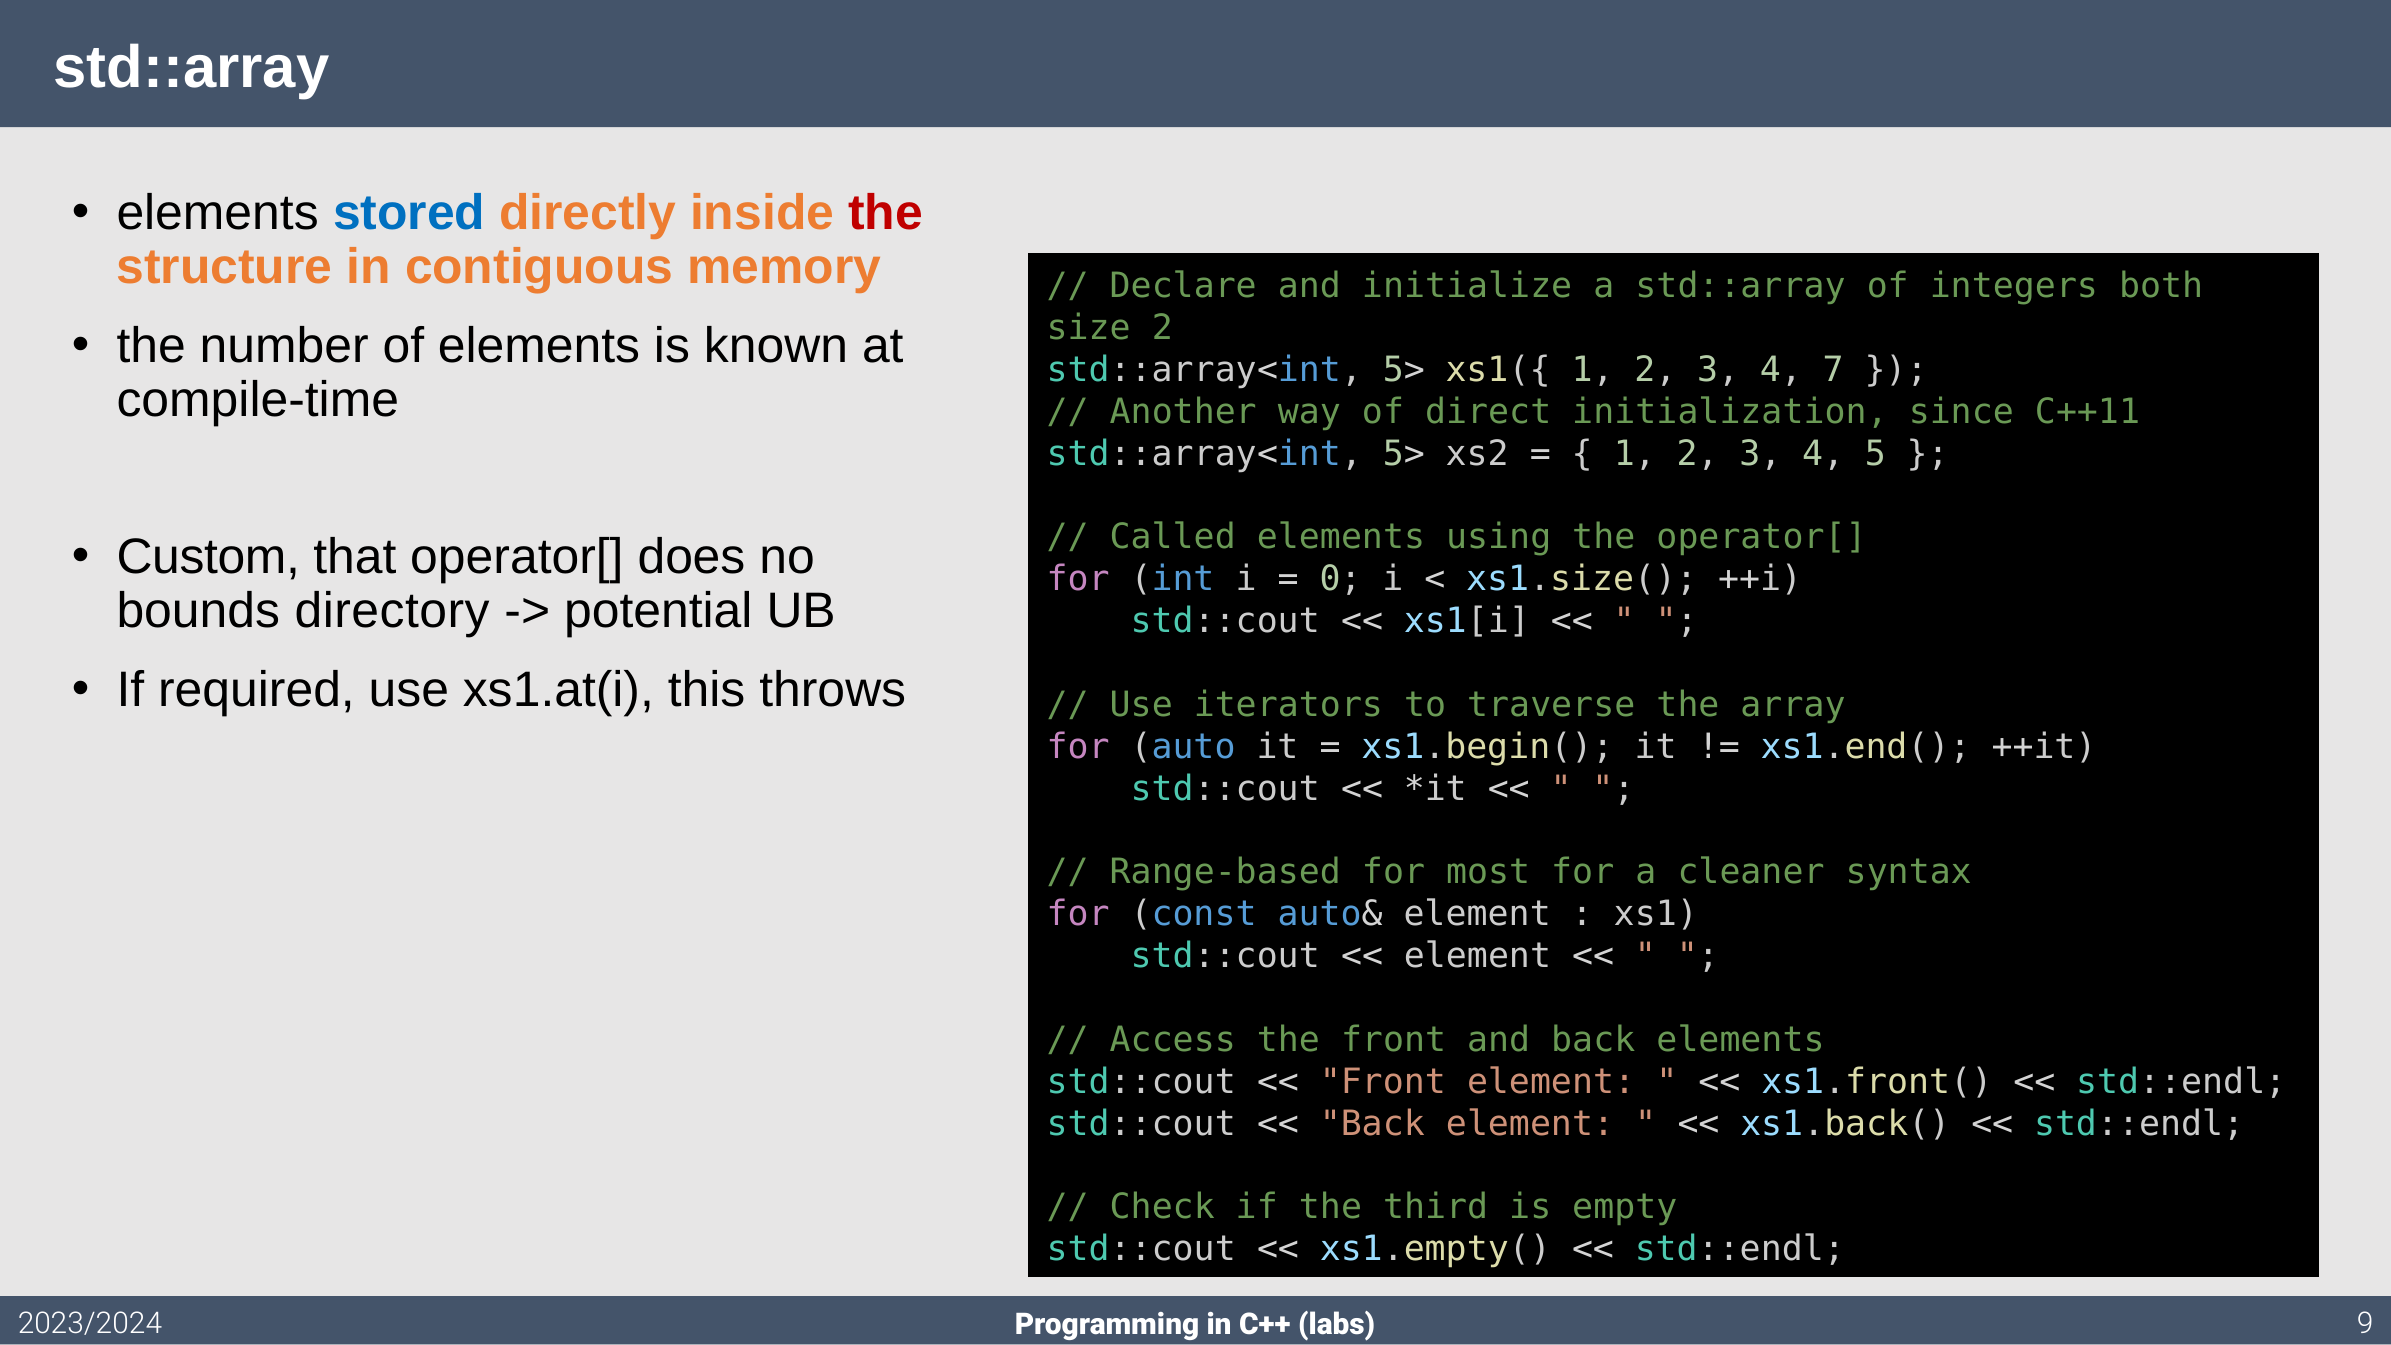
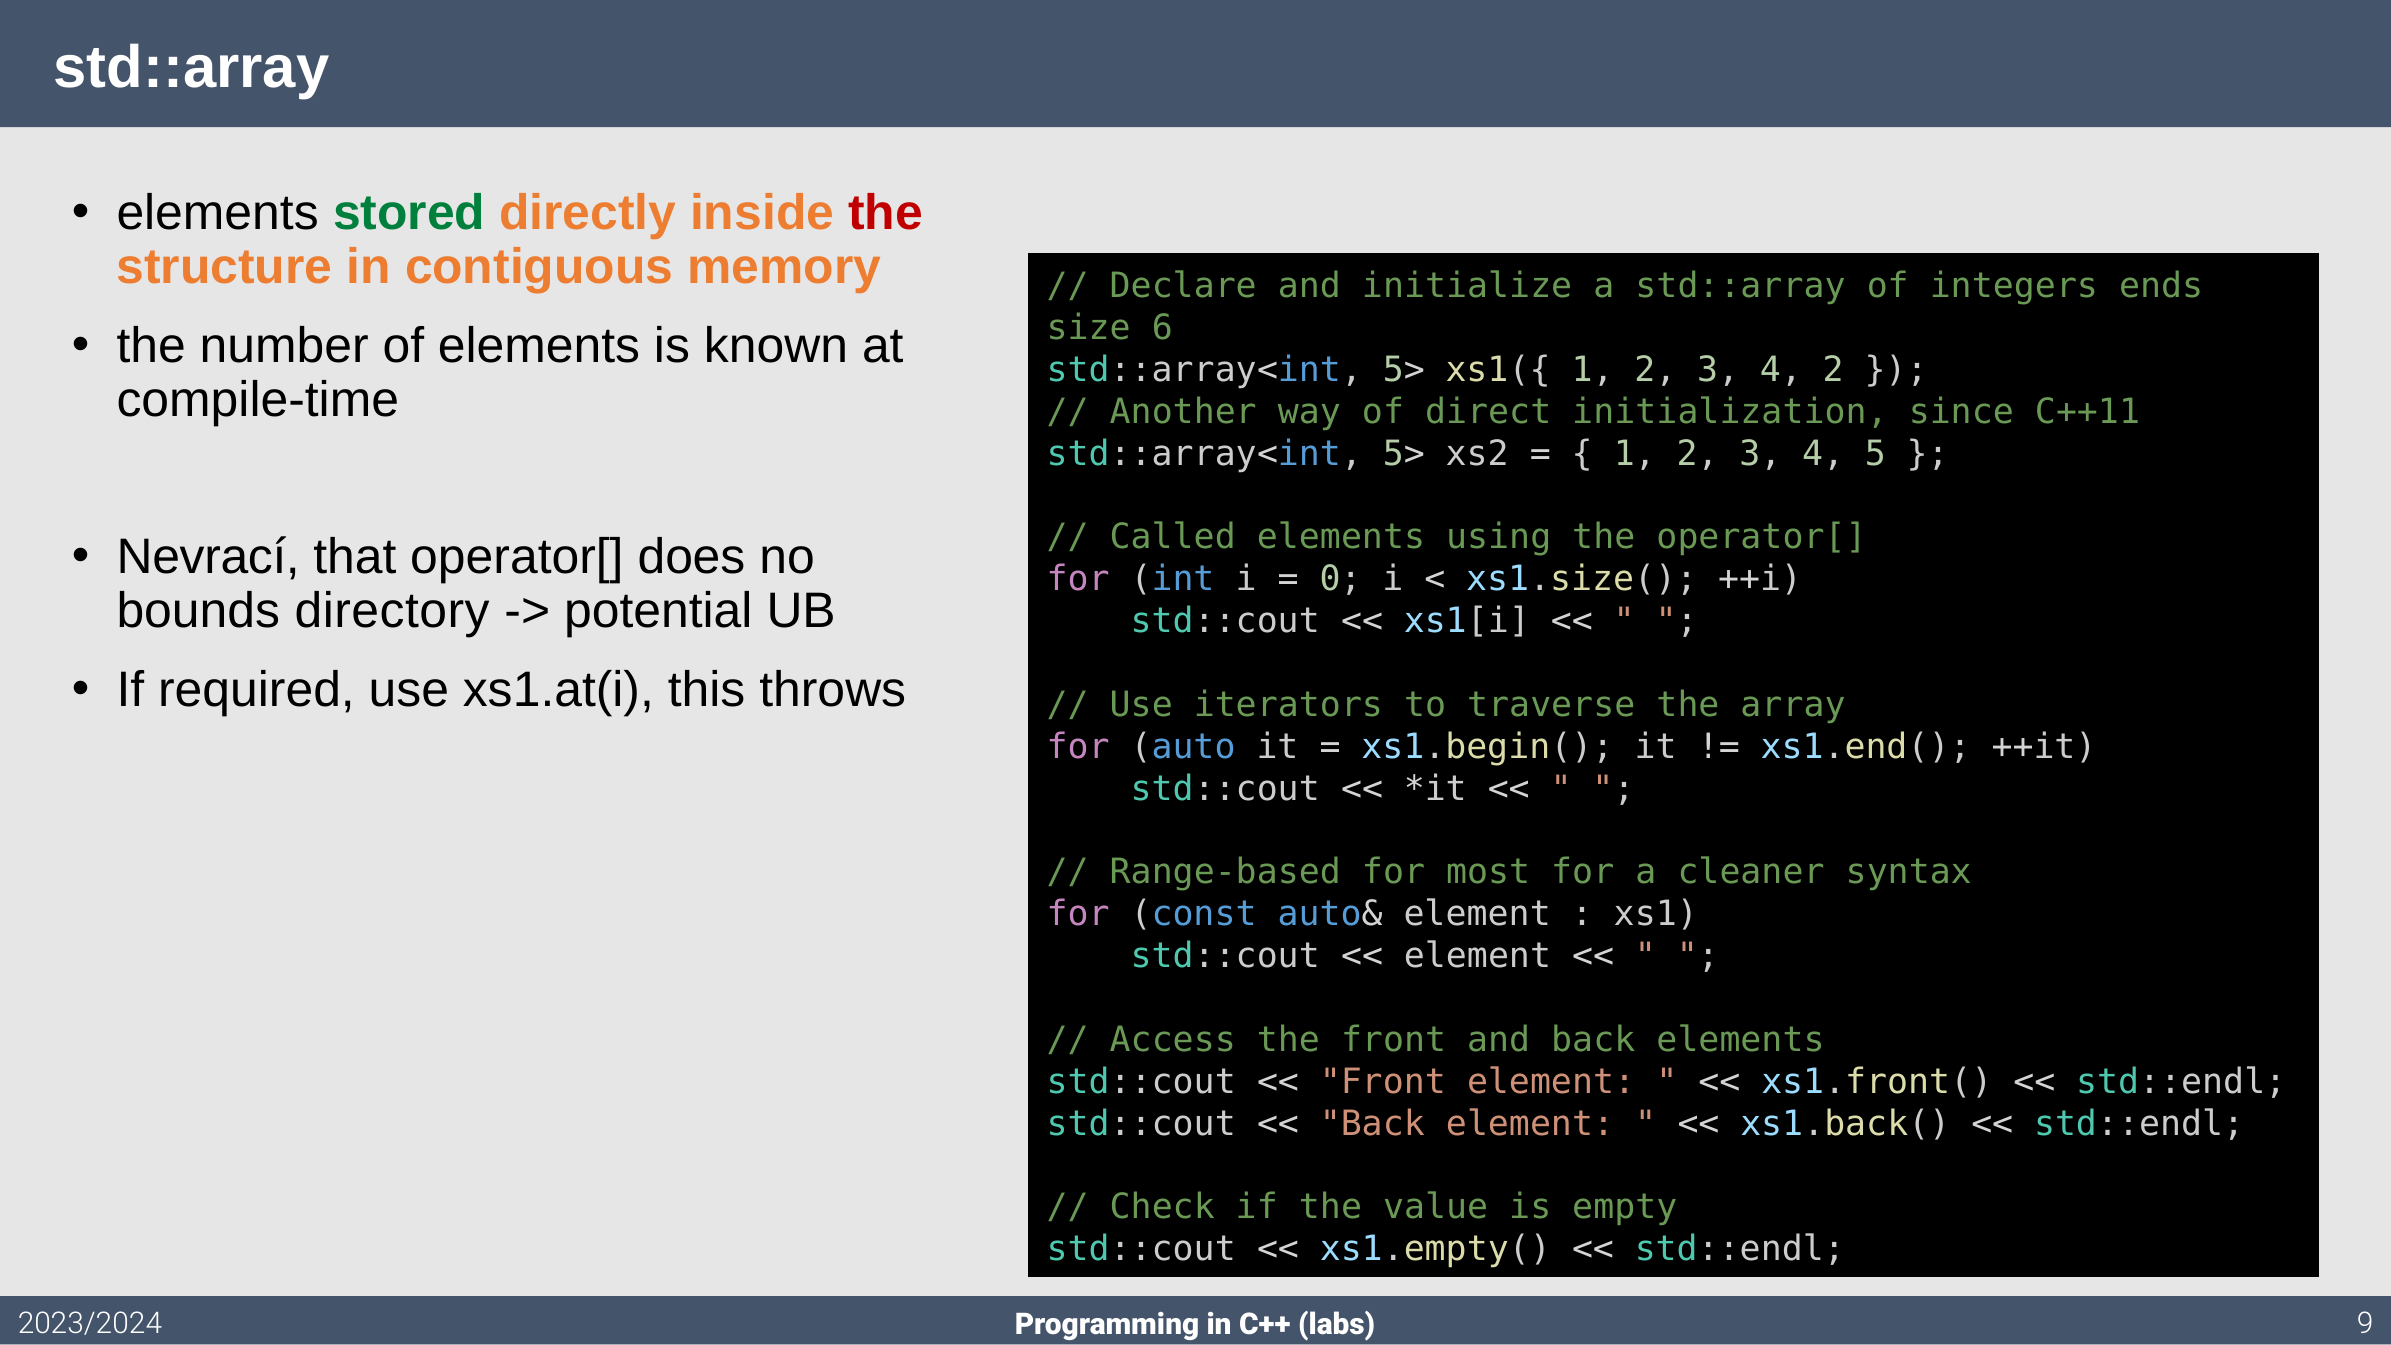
stored colour: blue -> green
both: both -> ends
size 2: 2 -> 6
4 7: 7 -> 2
Custom: Custom -> Nevrací
third: third -> value
